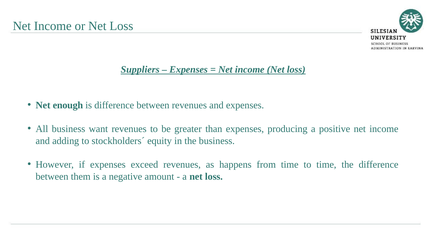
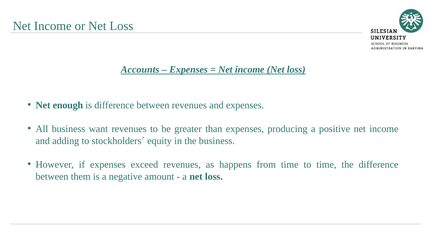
Suppliers: Suppliers -> Accounts
